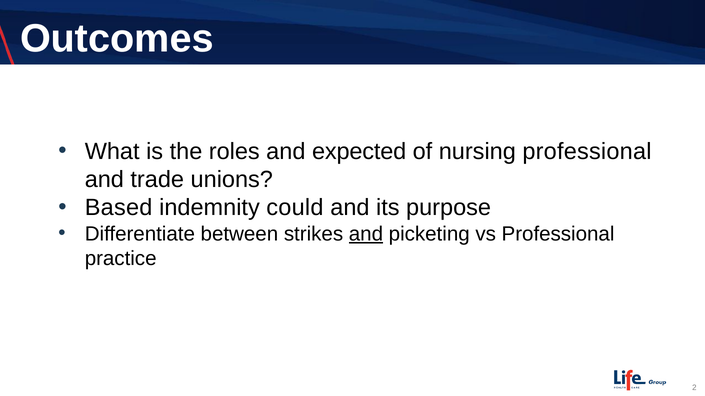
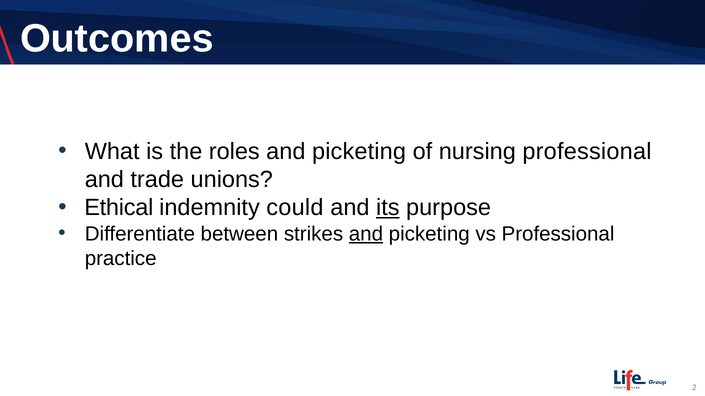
roles and expected: expected -> picketing
Based: Based -> Ethical
its underline: none -> present
